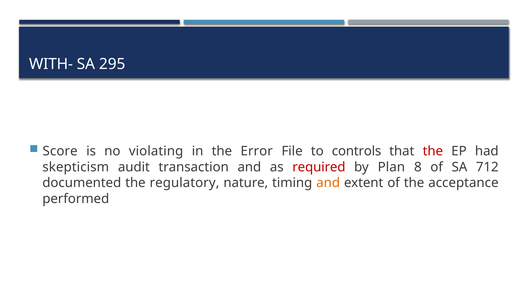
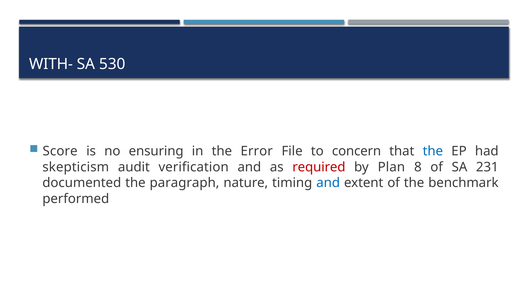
295: 295 -> 530
violating: violating -> ensuring
controls: controls -> concern
the at (433, 151) colour: red -> blue
transaction: transaction -> verification
712: 712 -> 231
regulatory: regulatory -> paragraph
and at (328, 183) colour: orange -> blue
acceptance: acceptance -> benchmark
